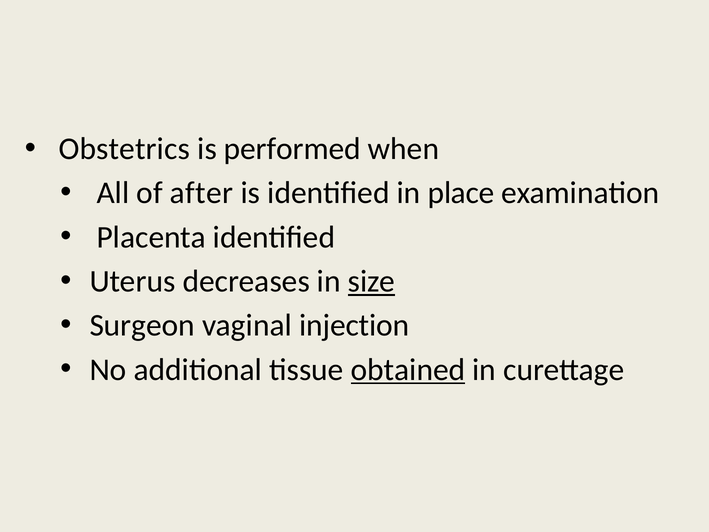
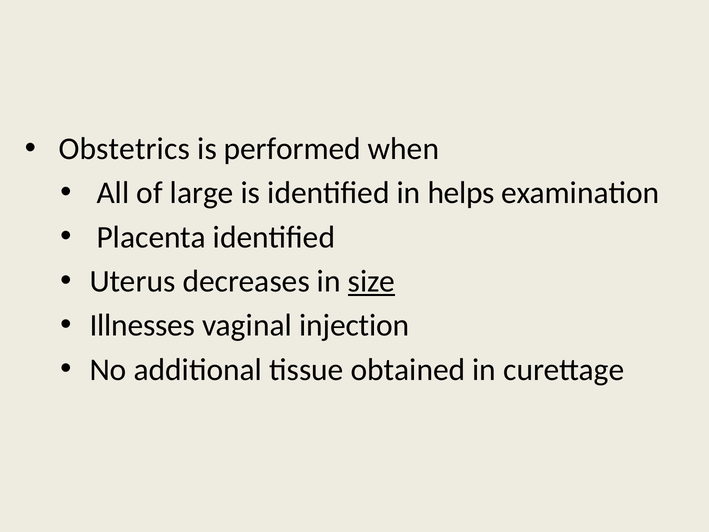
after: after -> large
place: place -> helps
Surgeon: Surgeon -> Illnesses
obtained underline: present -> none
